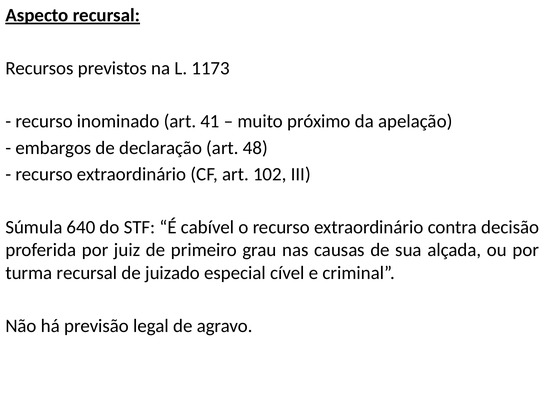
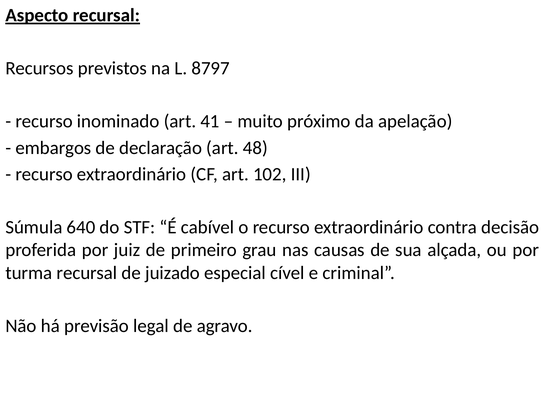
1173: 1173 -> 8797
